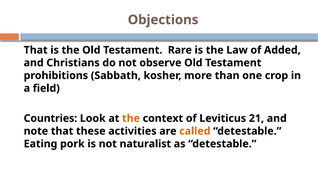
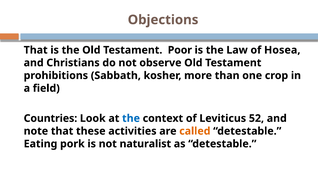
Rare: Rare -> Poor
Added: Added -> Hosea
the at (131, 118) colour: orange -> blue
21: 21 -> 52
